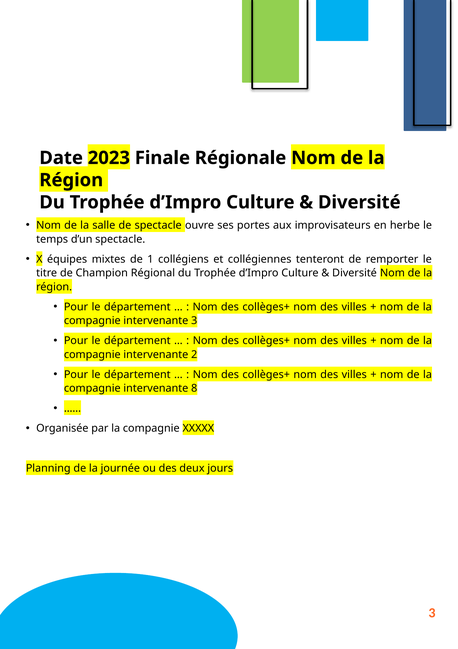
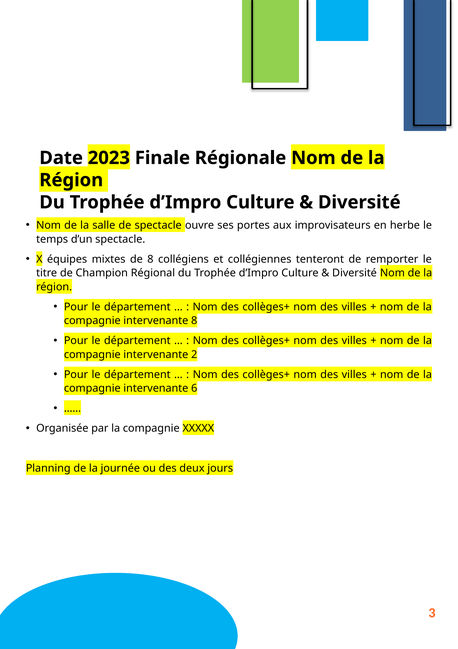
de 1: 1 -> 8
intervenante 3: 3 -> 8
8: 8 -> 6
